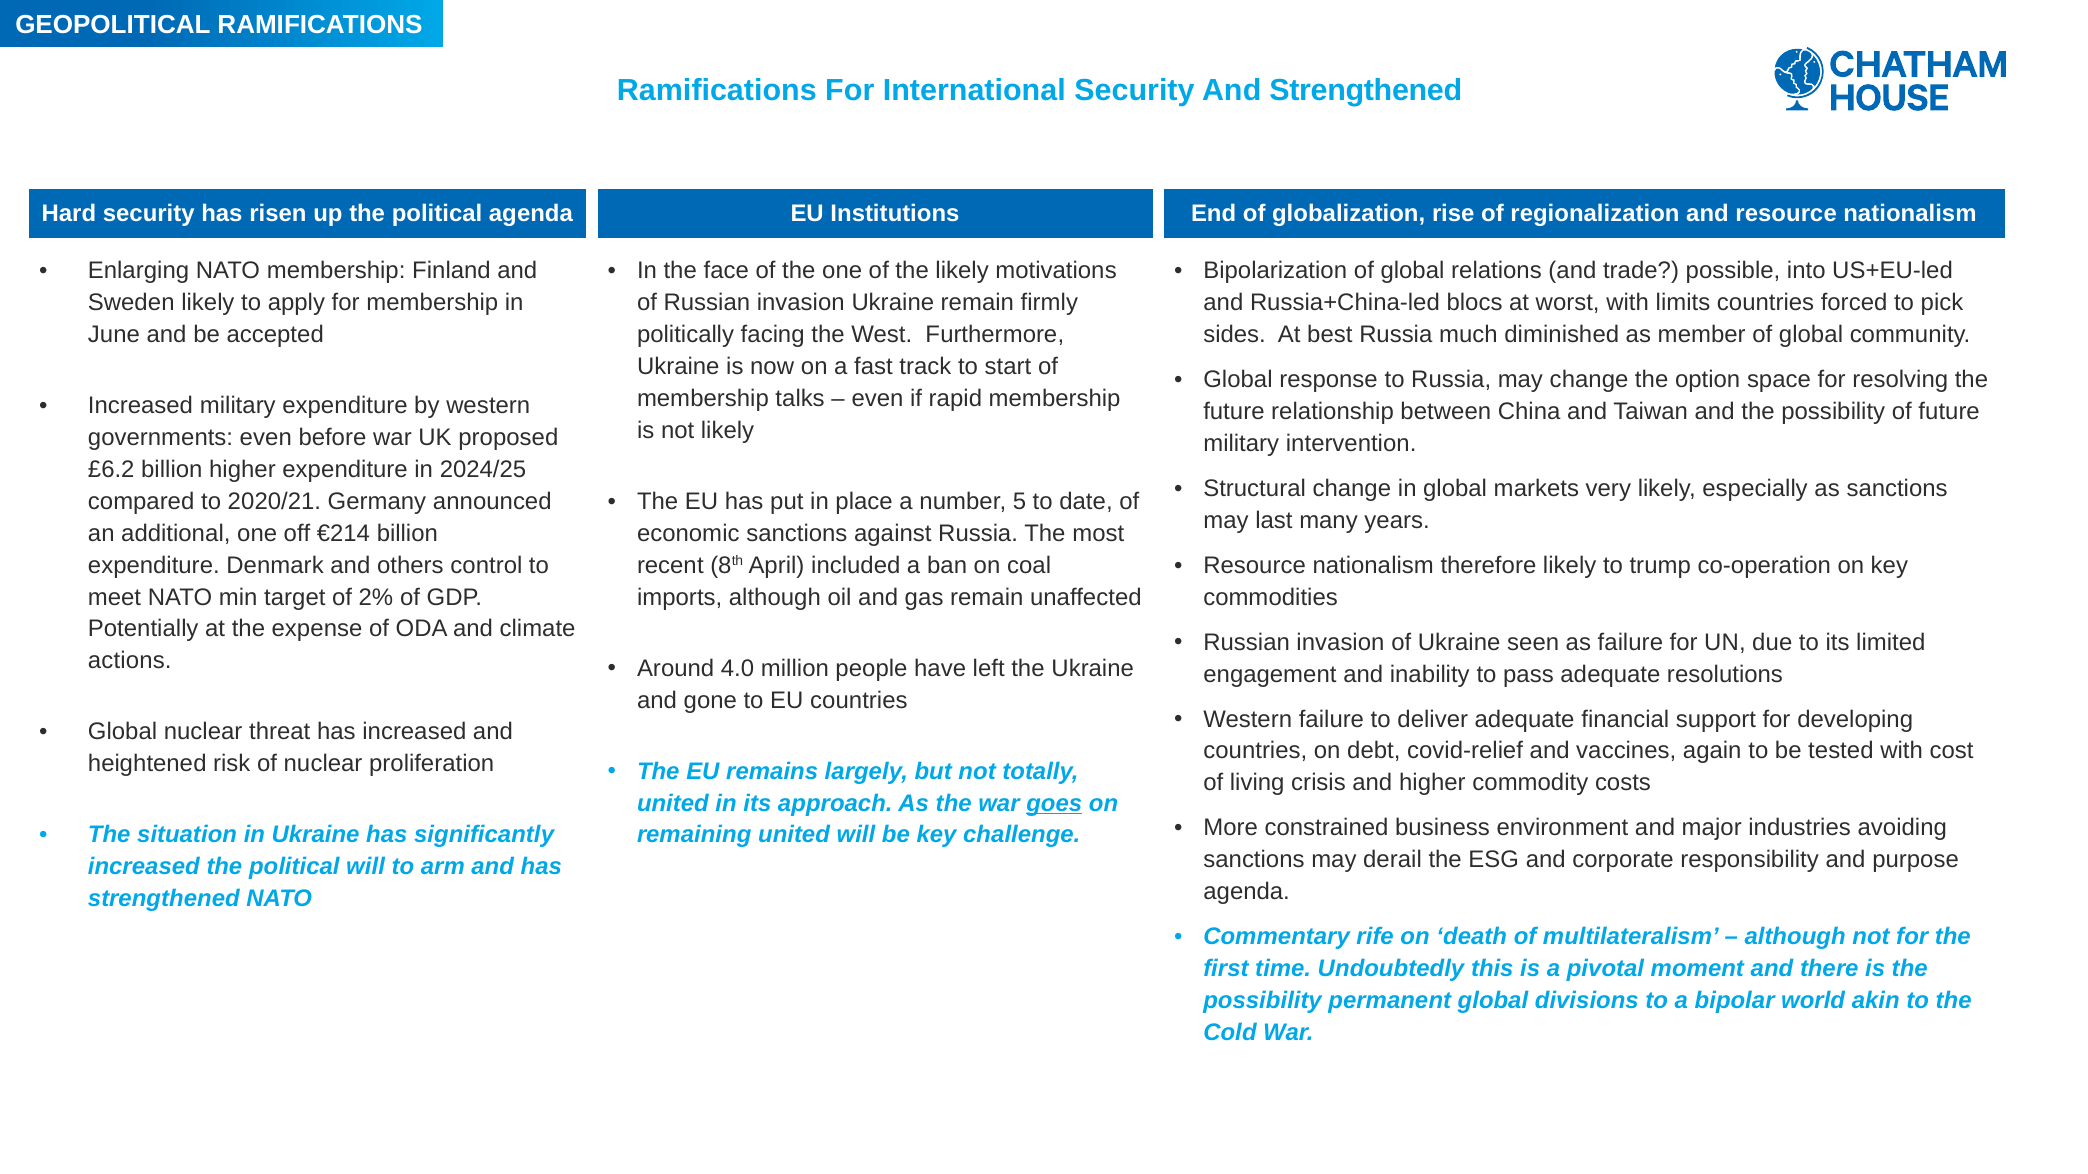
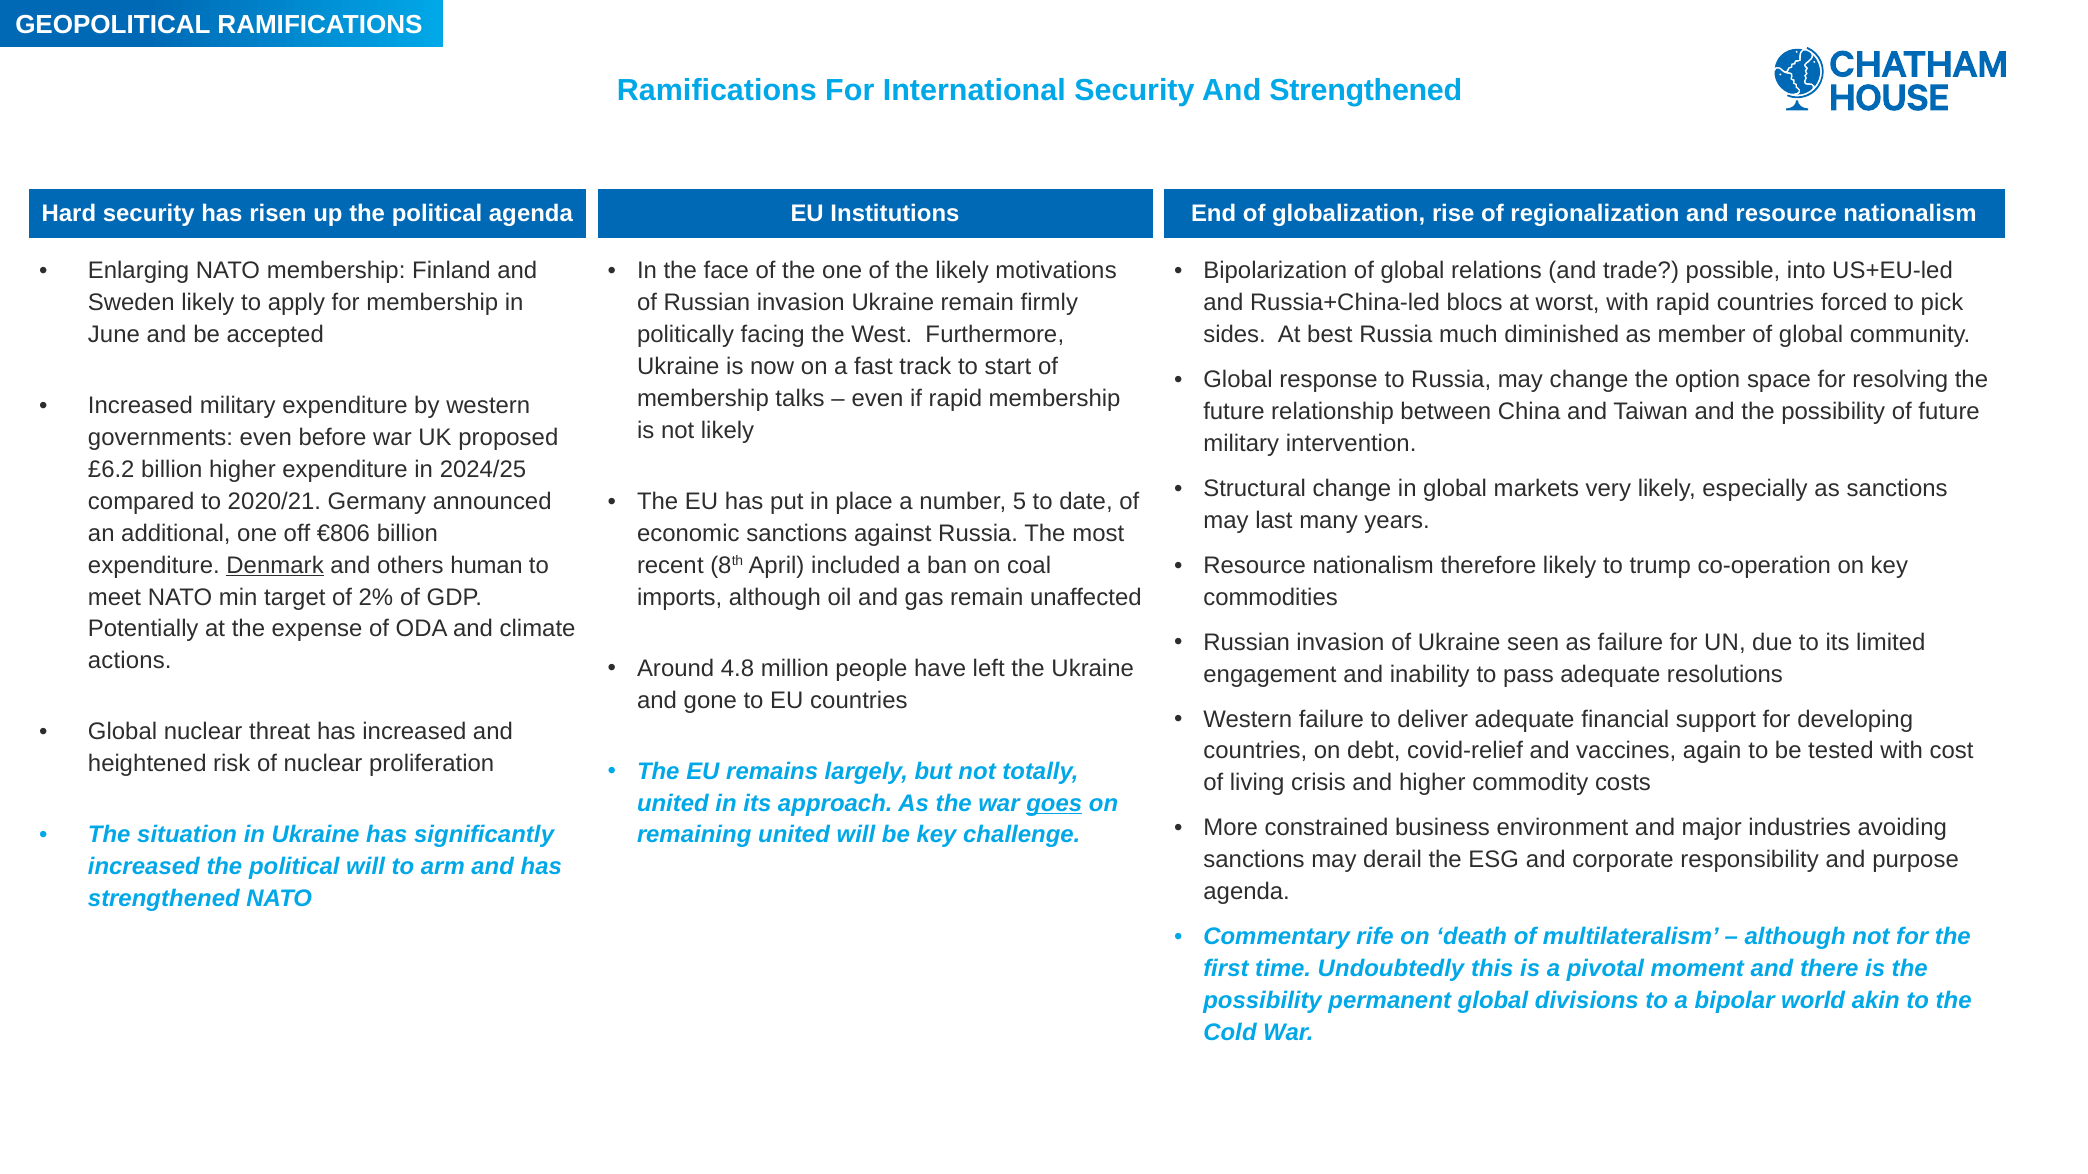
with limits: limits -> rapid
€214: €214 -> €806
Denmark underline: none -> present
control: control -> human
4.0: 4.0 -> 4.8
